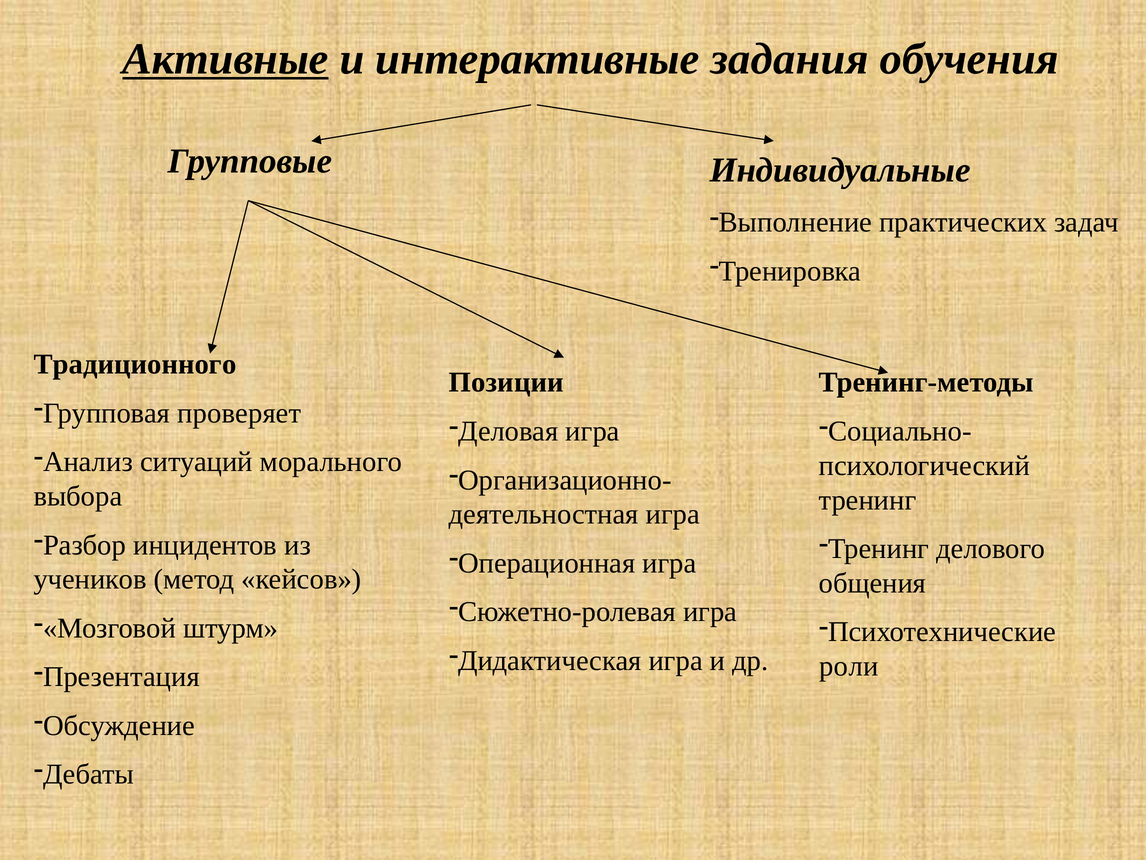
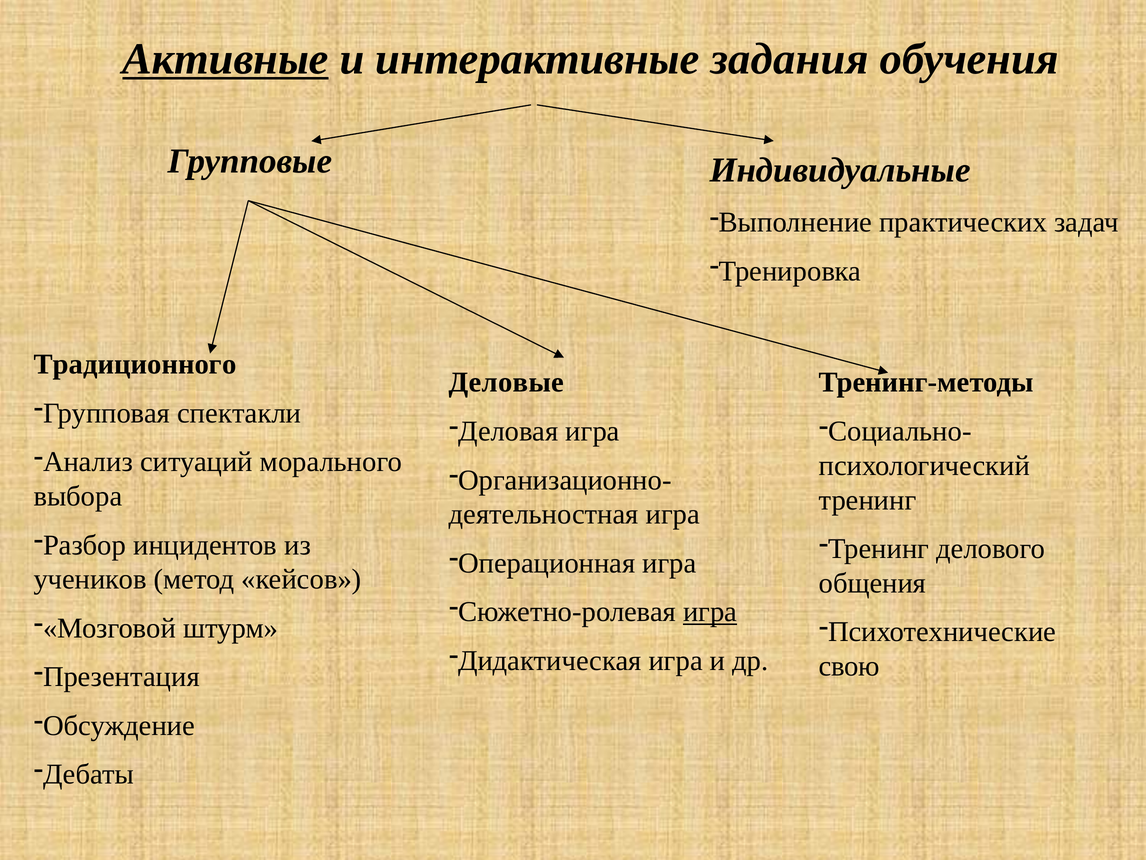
Позиции: Позиции -> Деловые
проверяет: проверяет -> спектакли
игра at (710, 612) underline: none -> present
роли: роли -> свою
